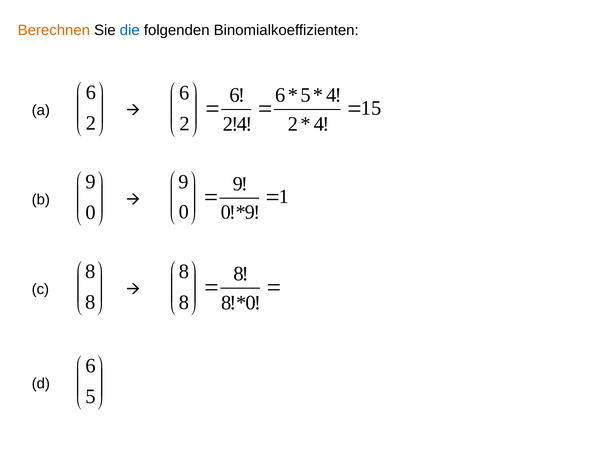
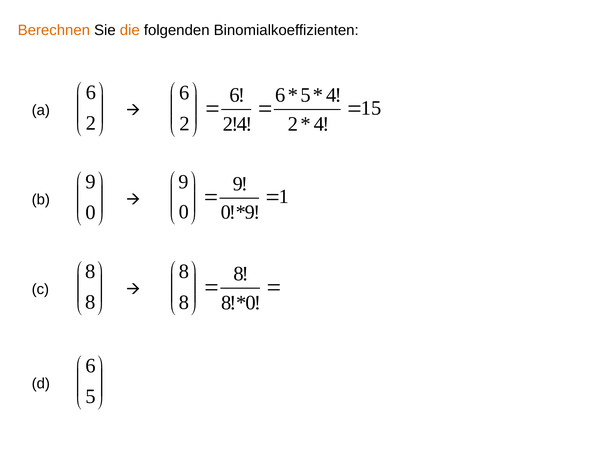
die colour: blue -> orange
